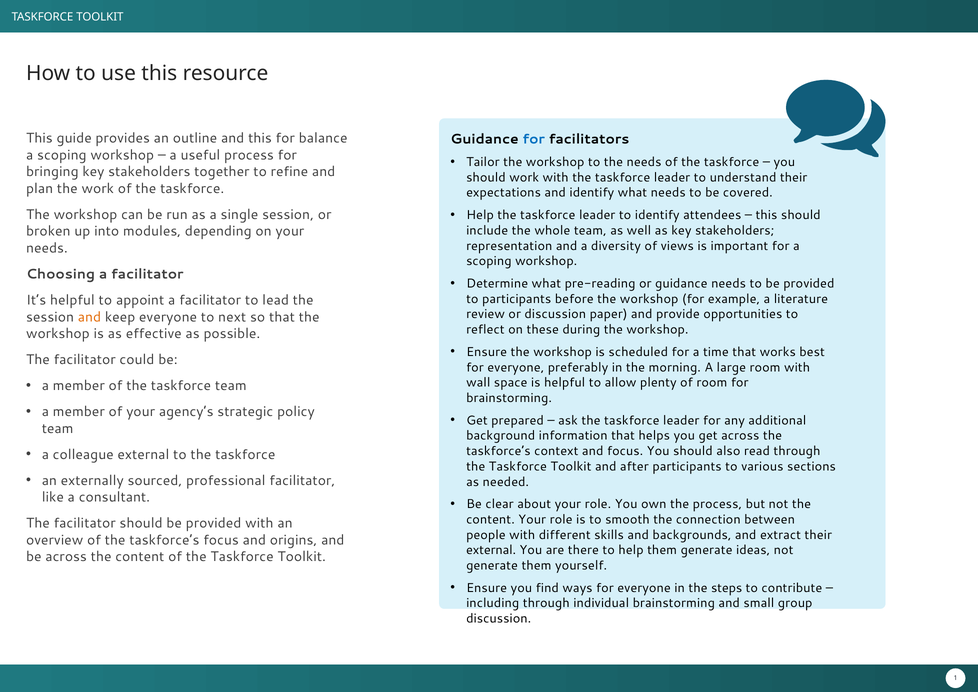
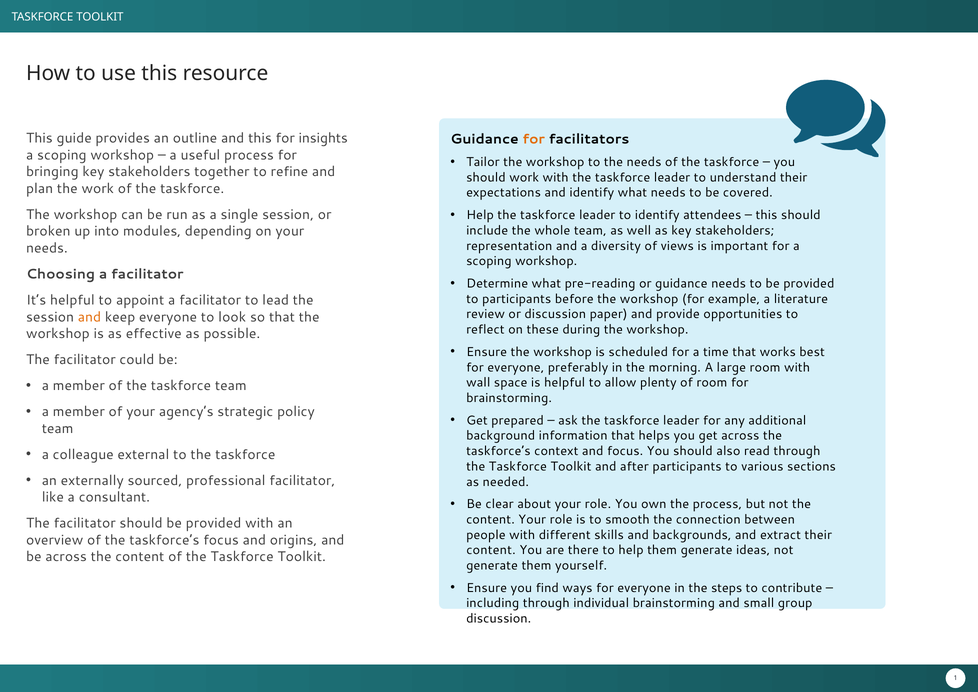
balance: balance -> insights
for at (534, 139) colour: blue -> orange
next: next -> look
external at (491, 550): external -> content
